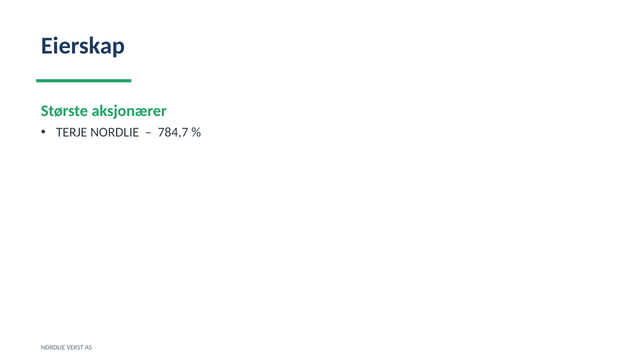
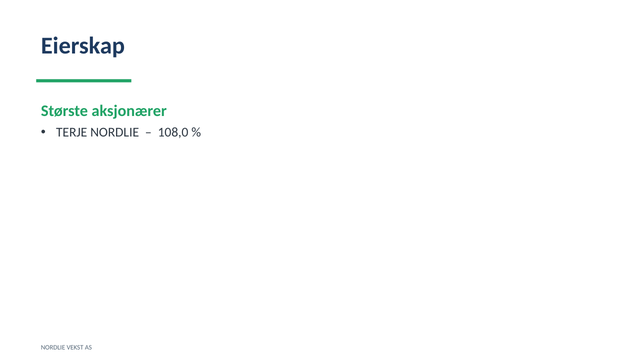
784,7: 784,7 -> 108,0
